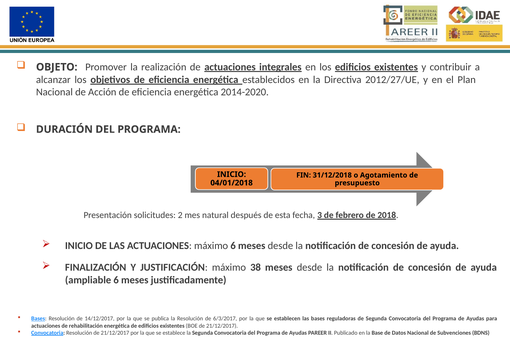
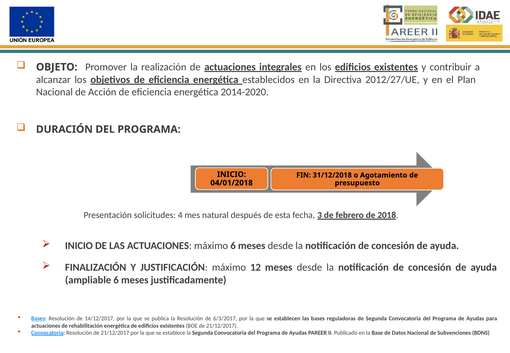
2: 2 -> 4
38: 38 -> 12
